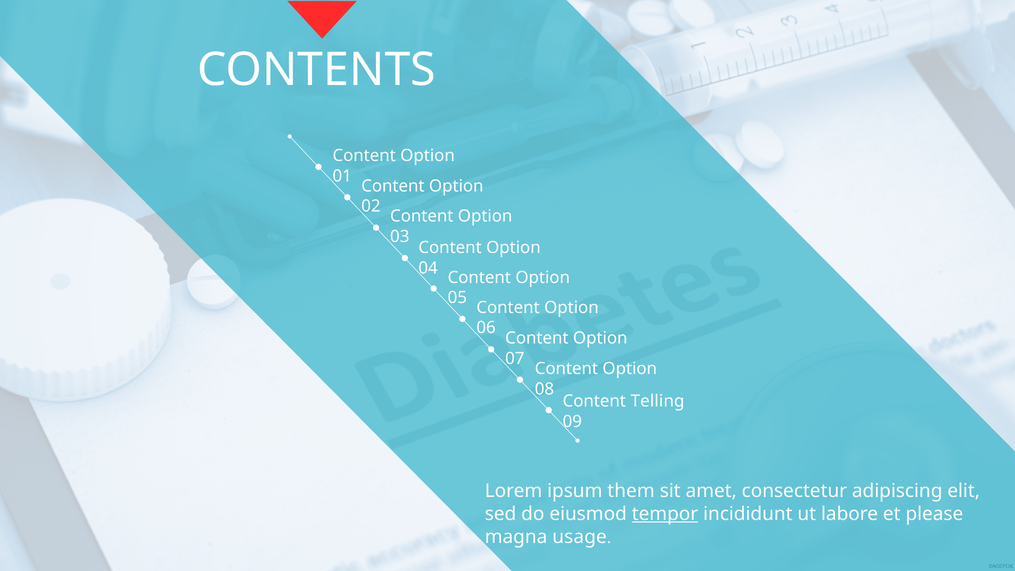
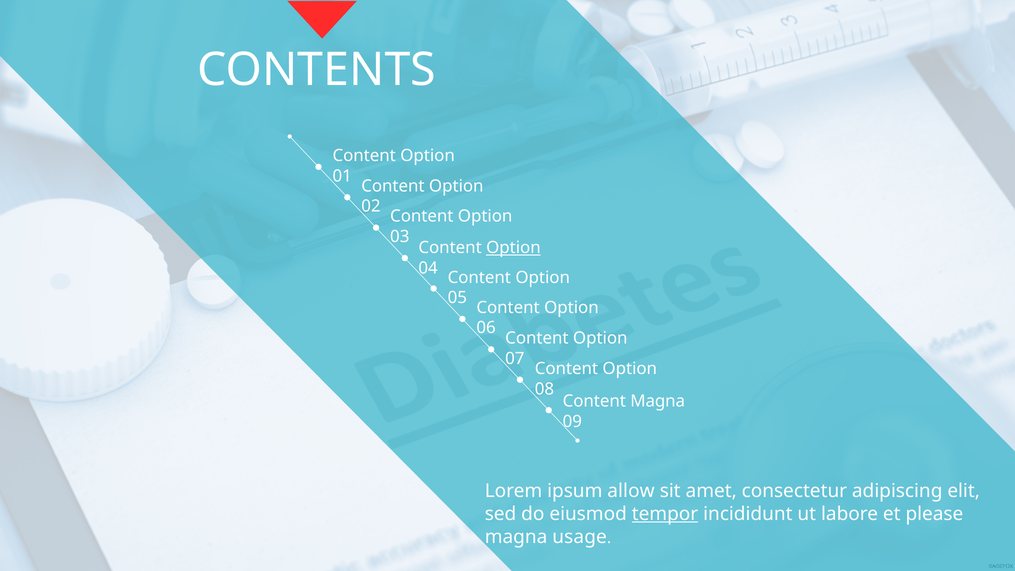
Option at (513, 248) underline: none -> present
Content Telling: Telling -> Magna
them: them -> allow
